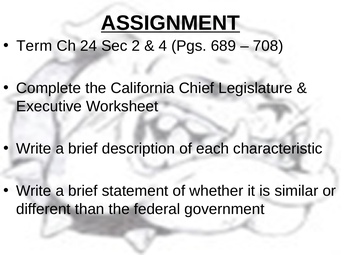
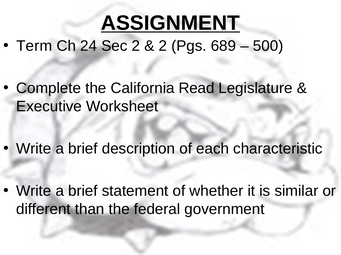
4 at (163, 46): 4 -> 2
708: 708 -> 500
Chief: Chief -> Read
